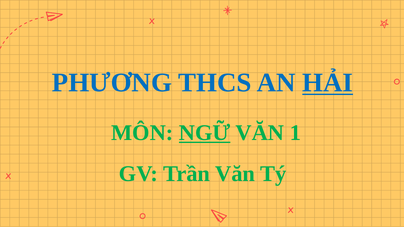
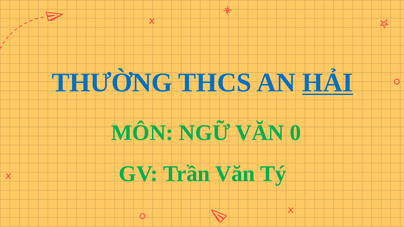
PHƯƠNG: PHƯƠNG -> THƯỜNG
NGỮ underline: present -> none
1: 1 -> 0
